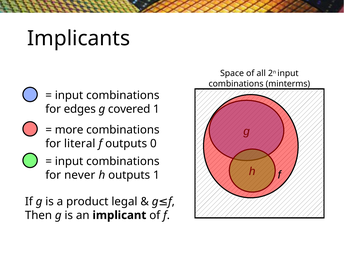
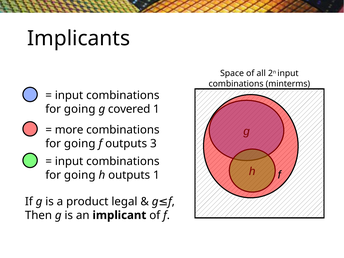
edges at (80, 109): edges -> going
literal at (80, 144): literal -> going
0: 0 -> 3
never at (80, 175): never -> going
